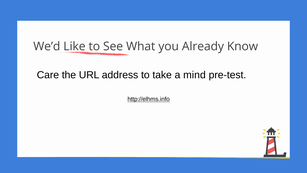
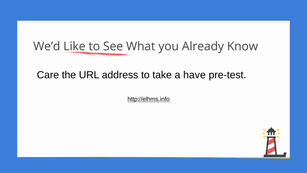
mind: mind -> have
